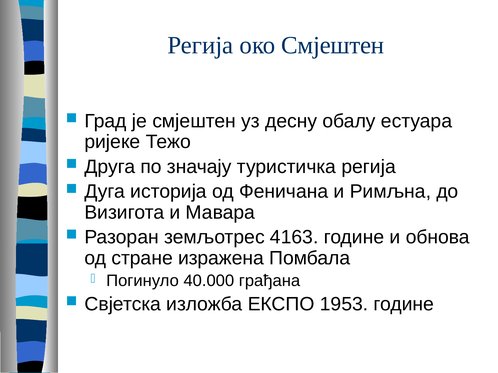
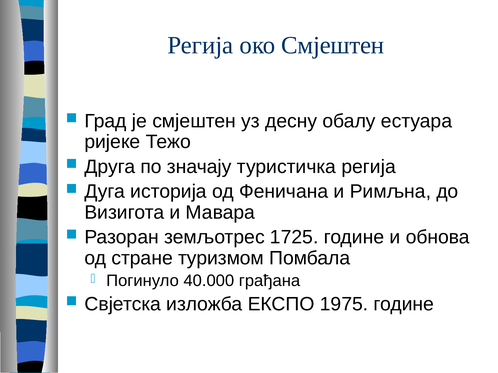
4163: 4163 -> 1725
изражена: изражена -> туризмом
1953: 1953 -> 1975
